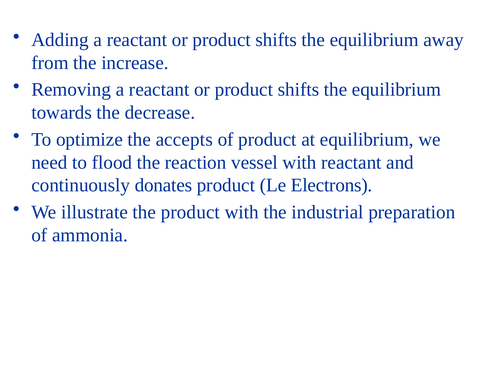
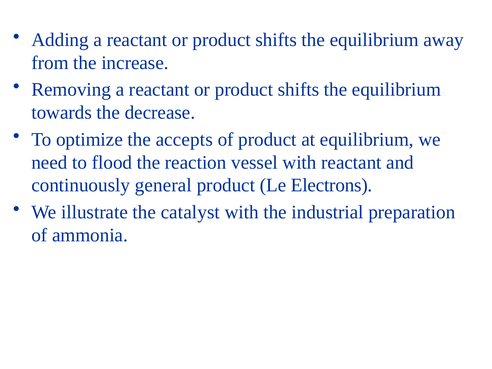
donates: donates -> general
the product: product -> catalyst
